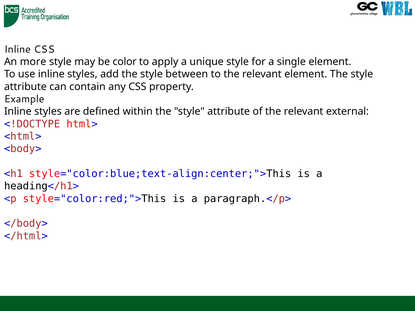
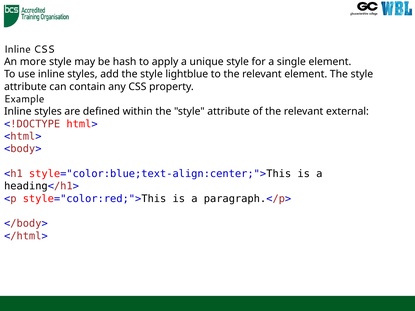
color: color -> hash
between: between -> lightblue
